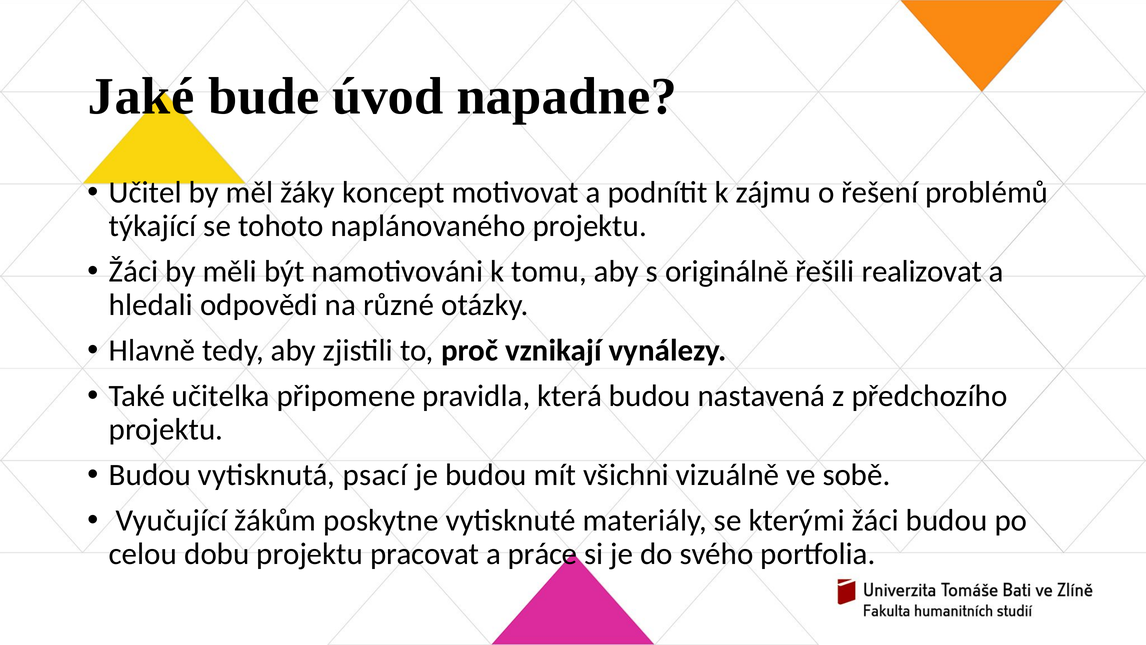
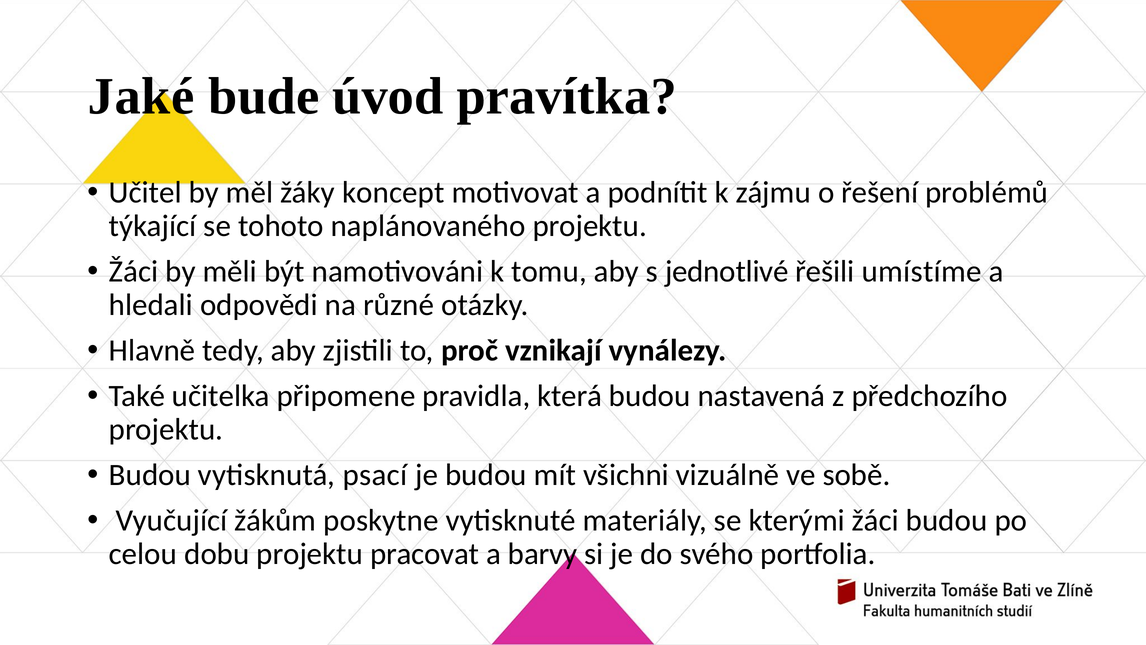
napadne: napadne -> pravítka
originálně: originálně -> jednotlivé
realizovat: realizovat -> umístíme
práce: práce -> barvy
